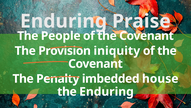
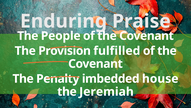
iniquity: iniquity -> fulfilled
the Enduring: Enduring -> Jeremiah
